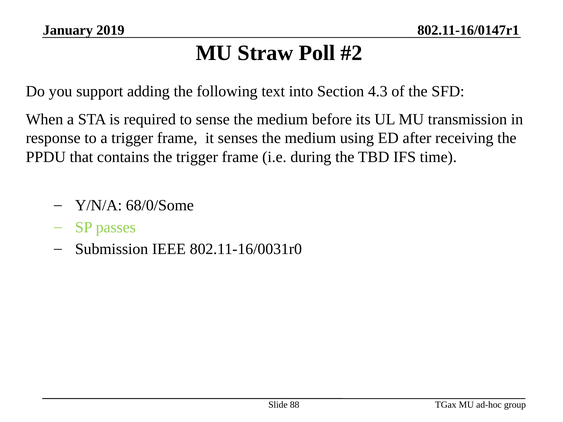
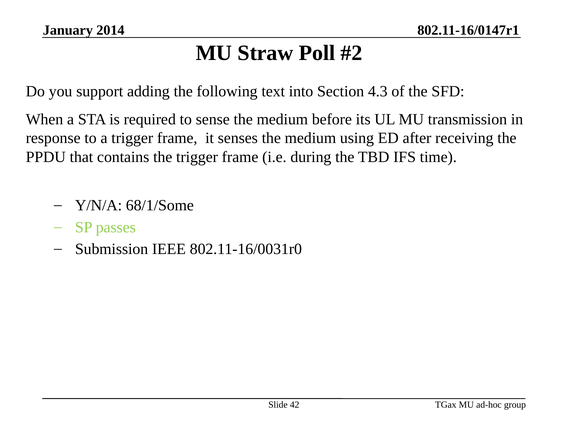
2019: 2019 -> 2014
68/0/Some: 68/0/Some -> 68/1/Some
88: 88 -> 42
